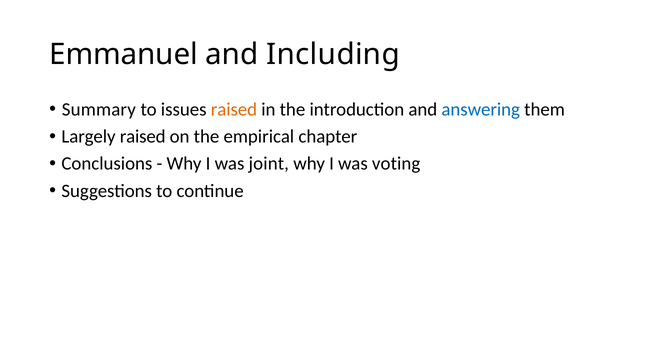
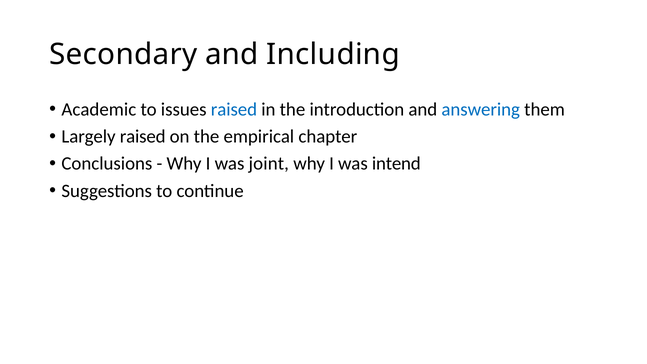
Emmanuel: Emmanuel -> Secondary
Summary: Summary -> Academic
raised at (234, 109) colour: orange -> blue
voting: voting -> intend
